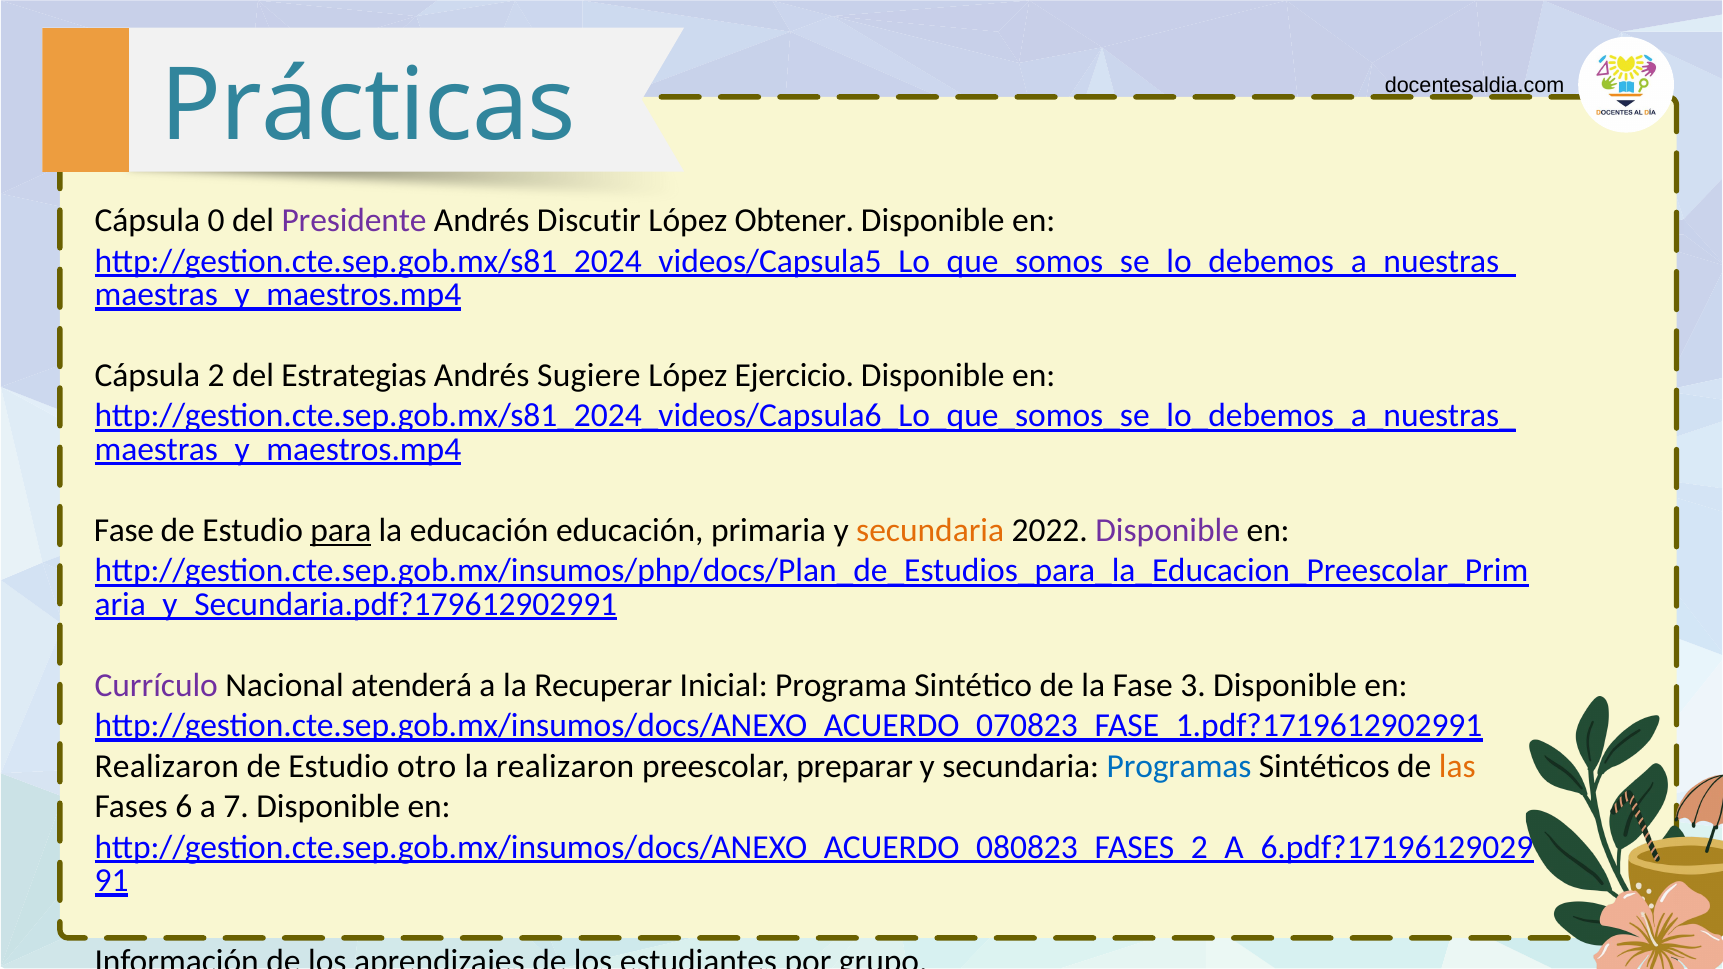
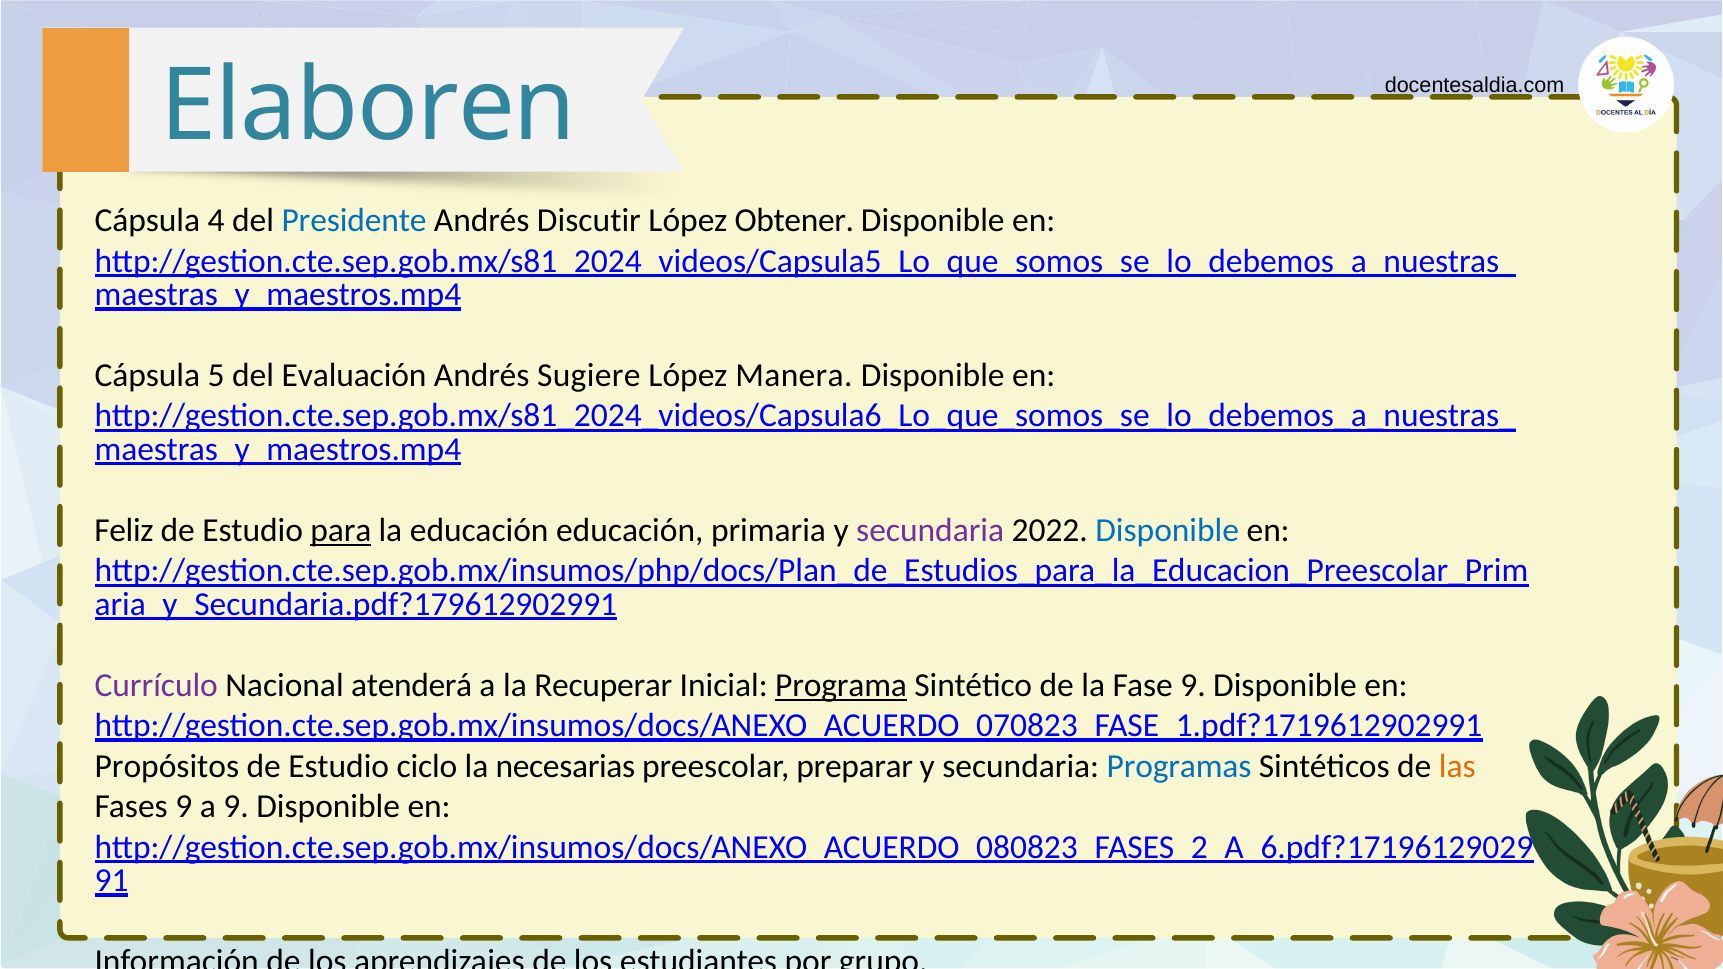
Prácticas: Prácticas -> Elaboren
0: 0 -> 4
Presidente colour: purple -> blue
2: 2 -> 5
Estrategias: Estrategias -> Evaluación
Ejercicio: Ejercicio -> Manera
Fase at (124, 531): Fase -> Feliz
secundaria at (930, 531) colour: orange -> purple
Disponible at (1167, 531) colour: purple -> blue
Programa at (841, 686) underline: none -> present
Fase 3: 3 -> 9
Realizaron at (167, 767): Realizaron -> Propósitos
otro: otro -> ciclo
la realizaron: realizaron -> necesarias
Fases 6: 6 -> 9
a 7: 7 -> 9
